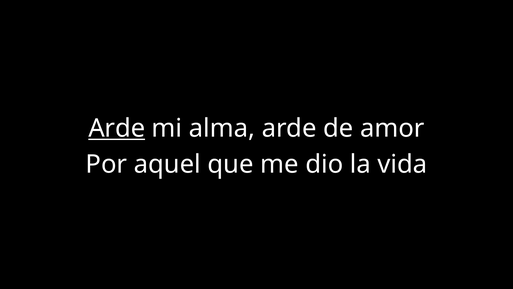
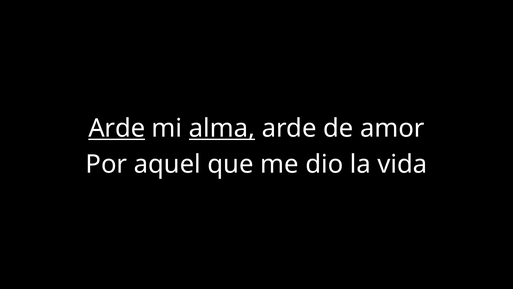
alma underline: none -> present
